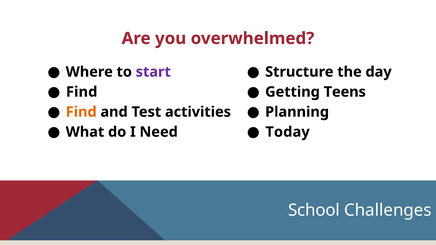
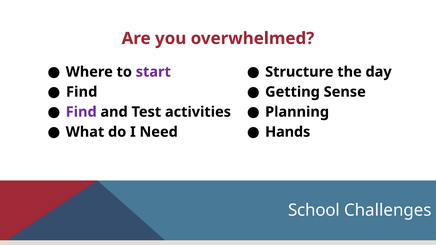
Teens: Teens -> Sense
Find at (81, 112) colour: orange -> purple
Today: Today -> Hands
